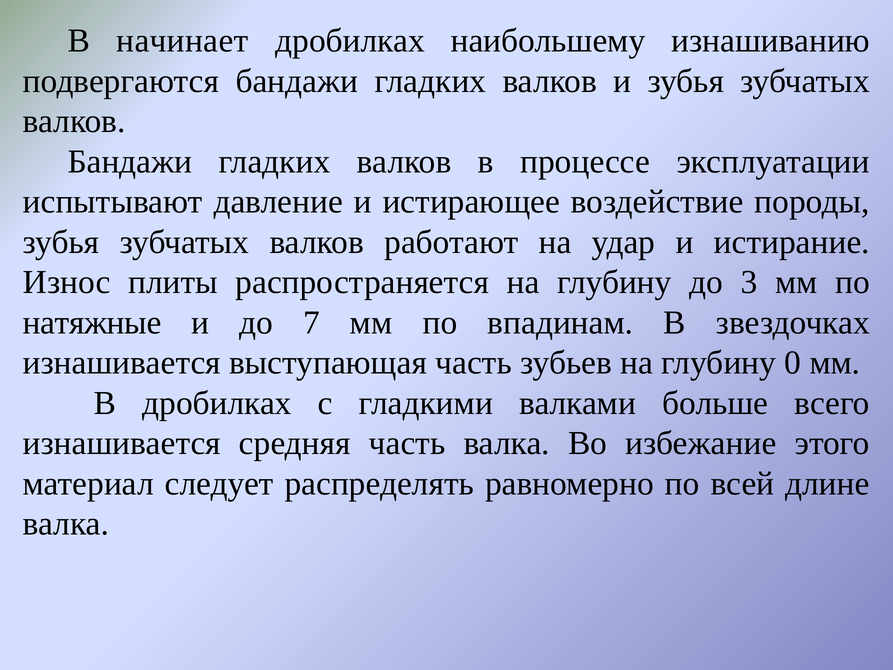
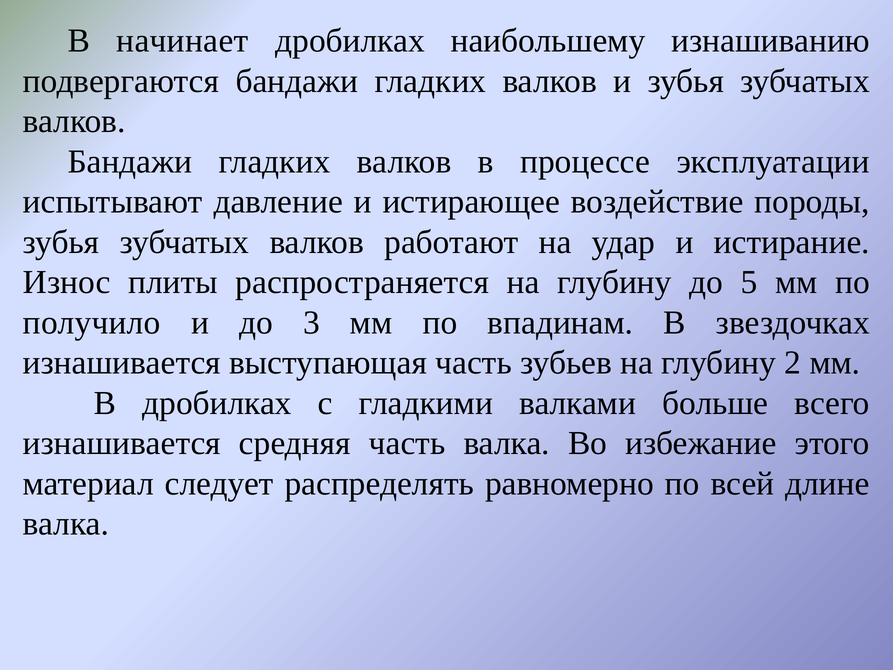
3: 3 -> 5
натяжные: натяжные -> получило
7: 7 -> 3
0: 0 -> 2
